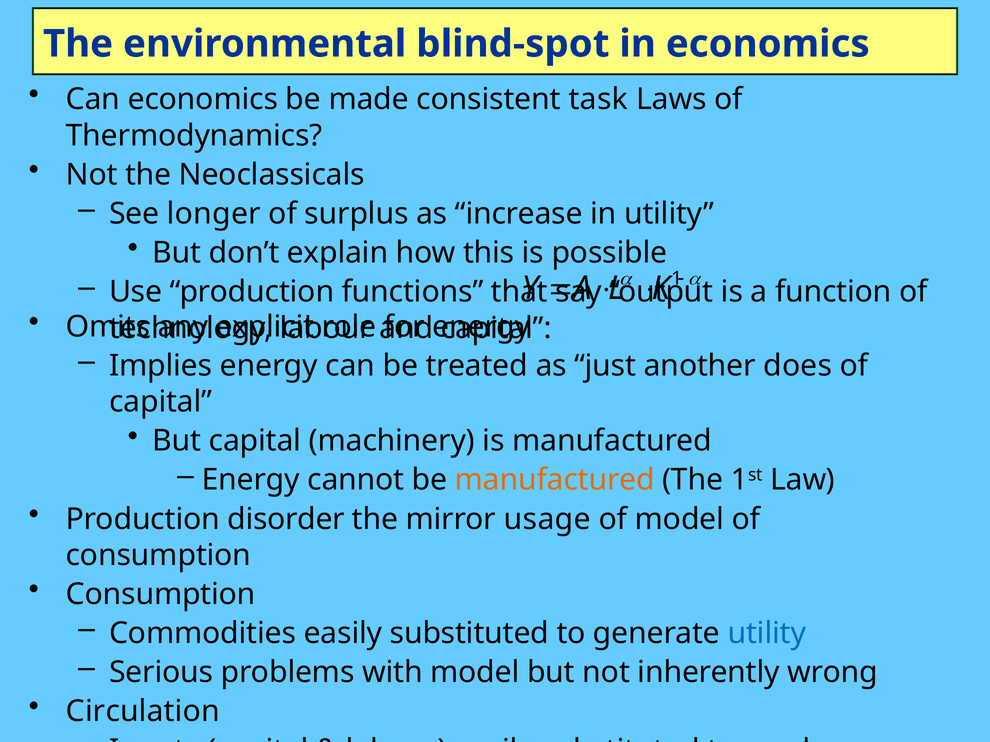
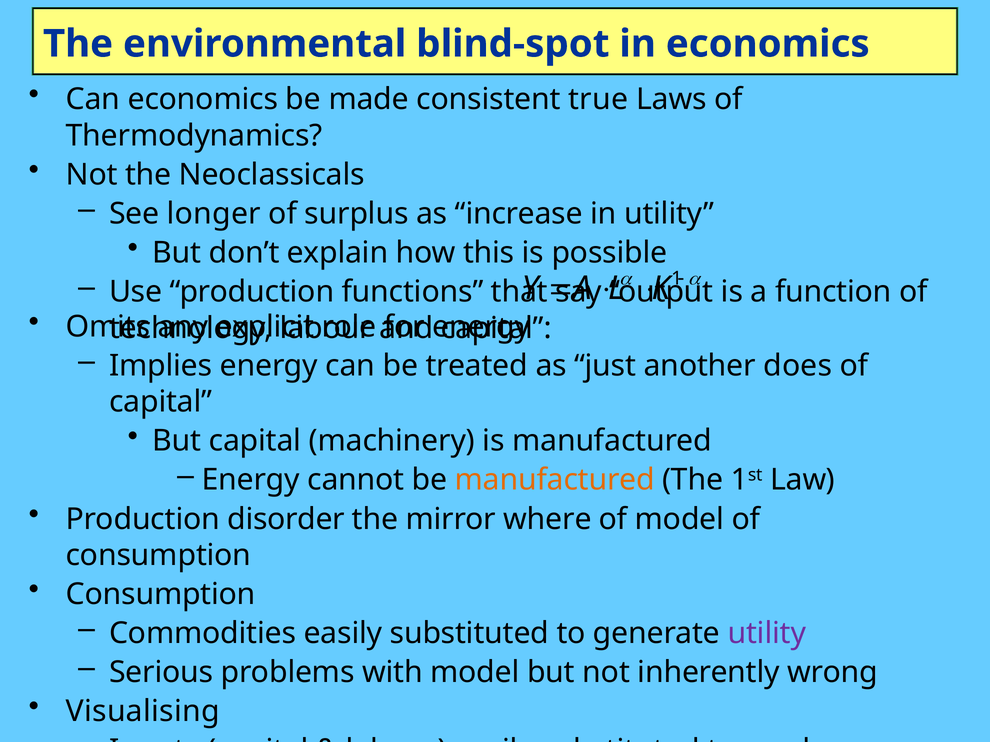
task: task -> true
usage: usage -> where
utility at (767, 634) colour: blue -> purple
Circulation: Circulation -> Visualising
